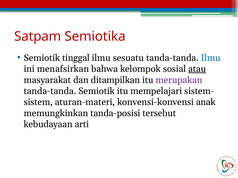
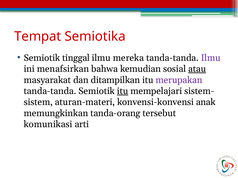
Satpam: Satpam -> Tempat
sesuatu: sesuatu -> mereka
Ilmu at (211, 58) colour: blue -> purple
kelompok: kelompok -> kemudian
itu at (123, 91) underline: none -> present
tanda-posisi: tanda-posisi -> tanda-orang
kebudayaan: kebudayaan -> komunikasi
